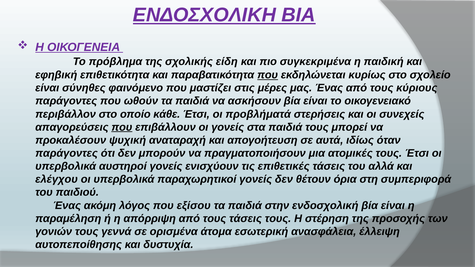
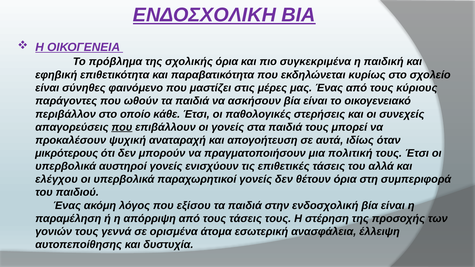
σχολικής είδη: είδη -> όρια
που at (268, 75) underline: present -> none
προβλήματά: προβλήματά -> παθολογικές
παράγοντες at (67, 153): παράγοντες -> μικρότερους
ατομικές: ατομικές -> πολιτική
